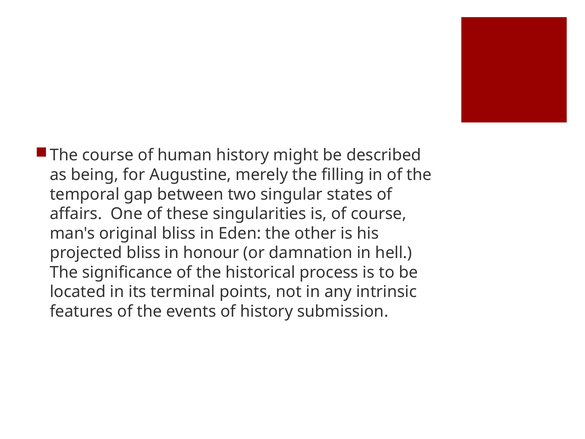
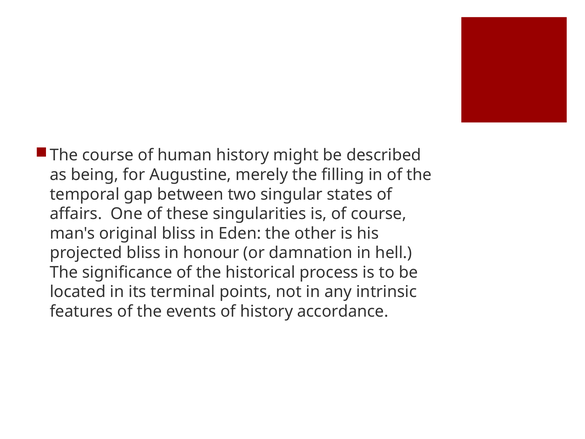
submission: submission -> accordance
